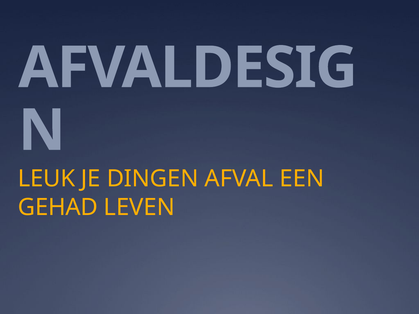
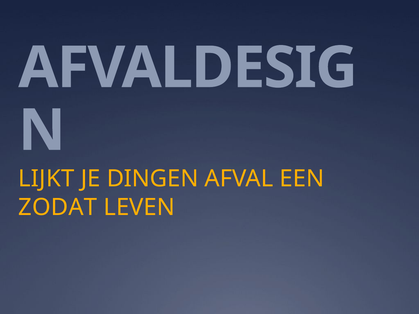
LEUK: LEUK -> LIJKT
GEHAD: GEHAD -> ZODAT
